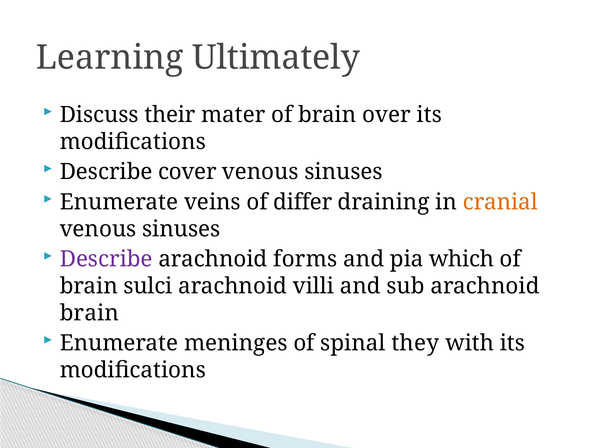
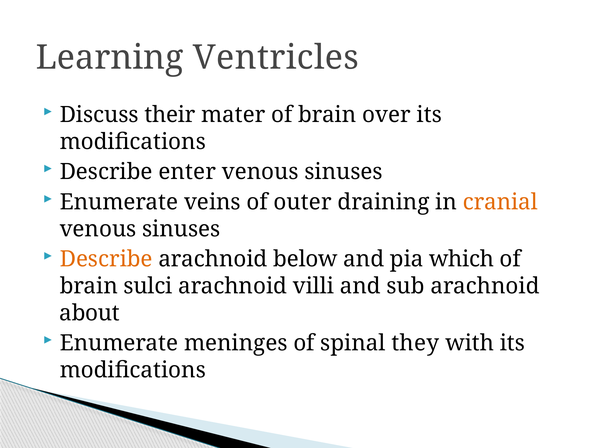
Ultimately: Ultimately -> Ventricles
cover: cover -> enter
differ: differ -> outer
Describe at (106, 259) colour: purple -> orange
forms: forms -> below
brain at (89, 313): brain -> about
